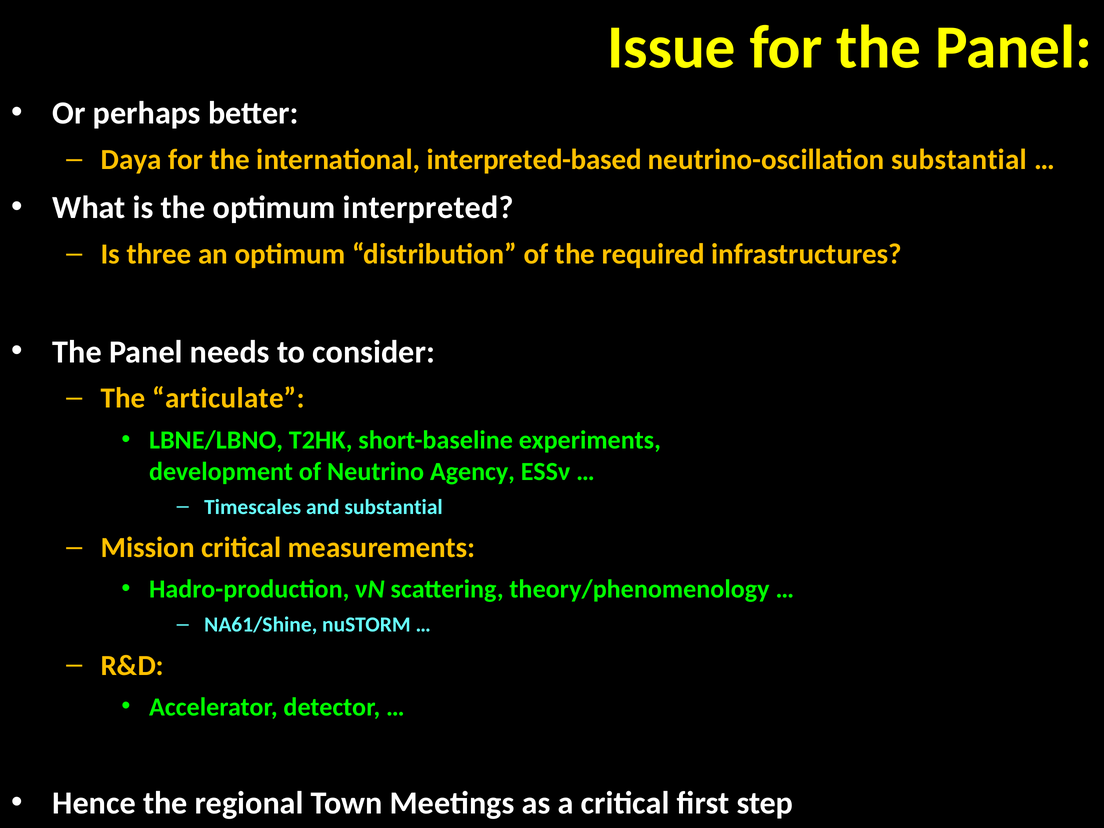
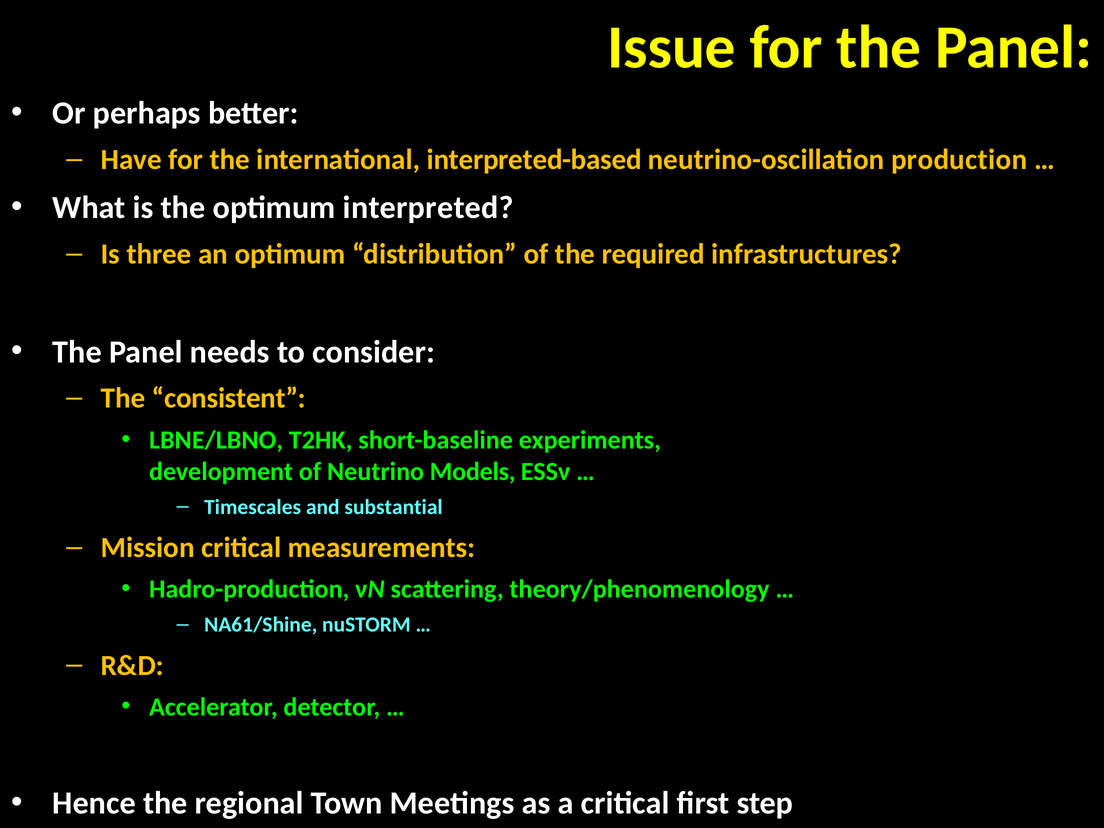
Daya: Daya -> Have
neutrino-oscillation substantial: substantial -> production
articulate: articulate -> consistent
Agency: Agency -> Models
